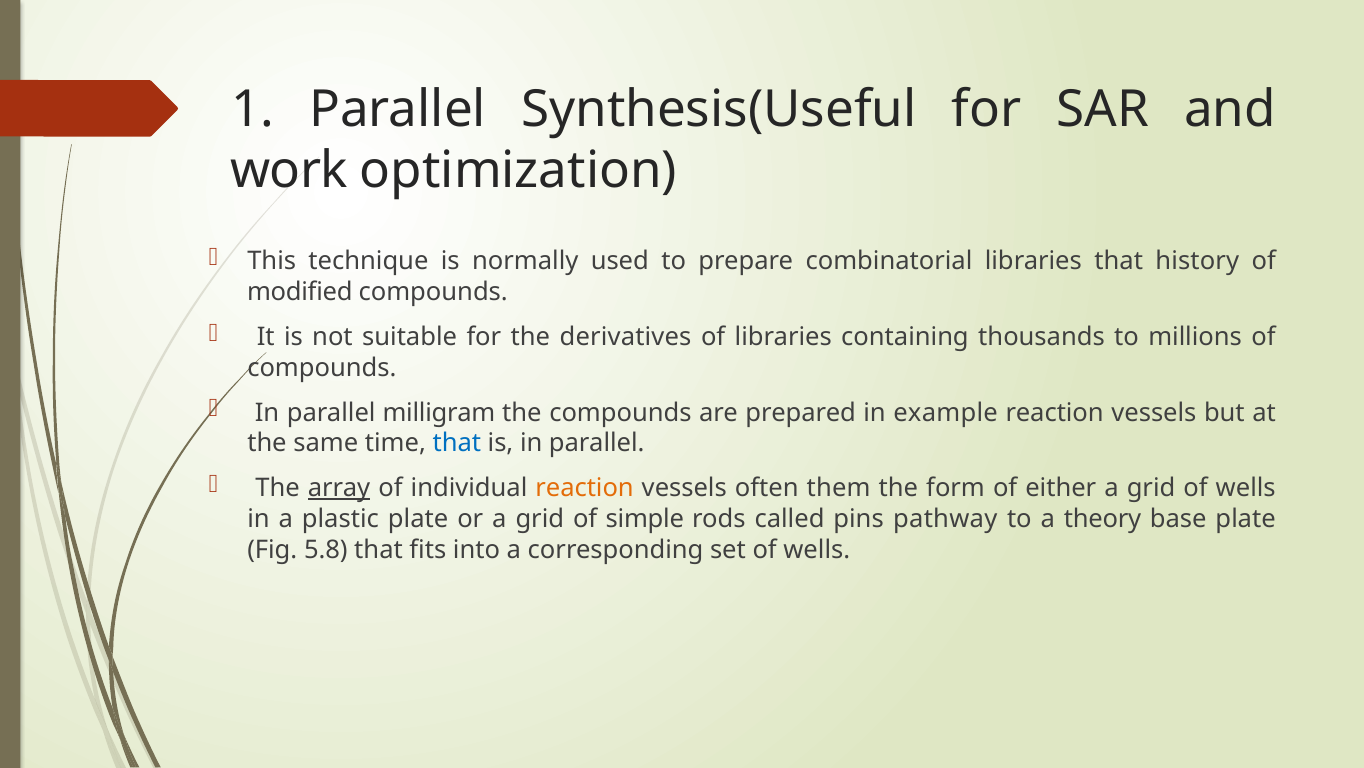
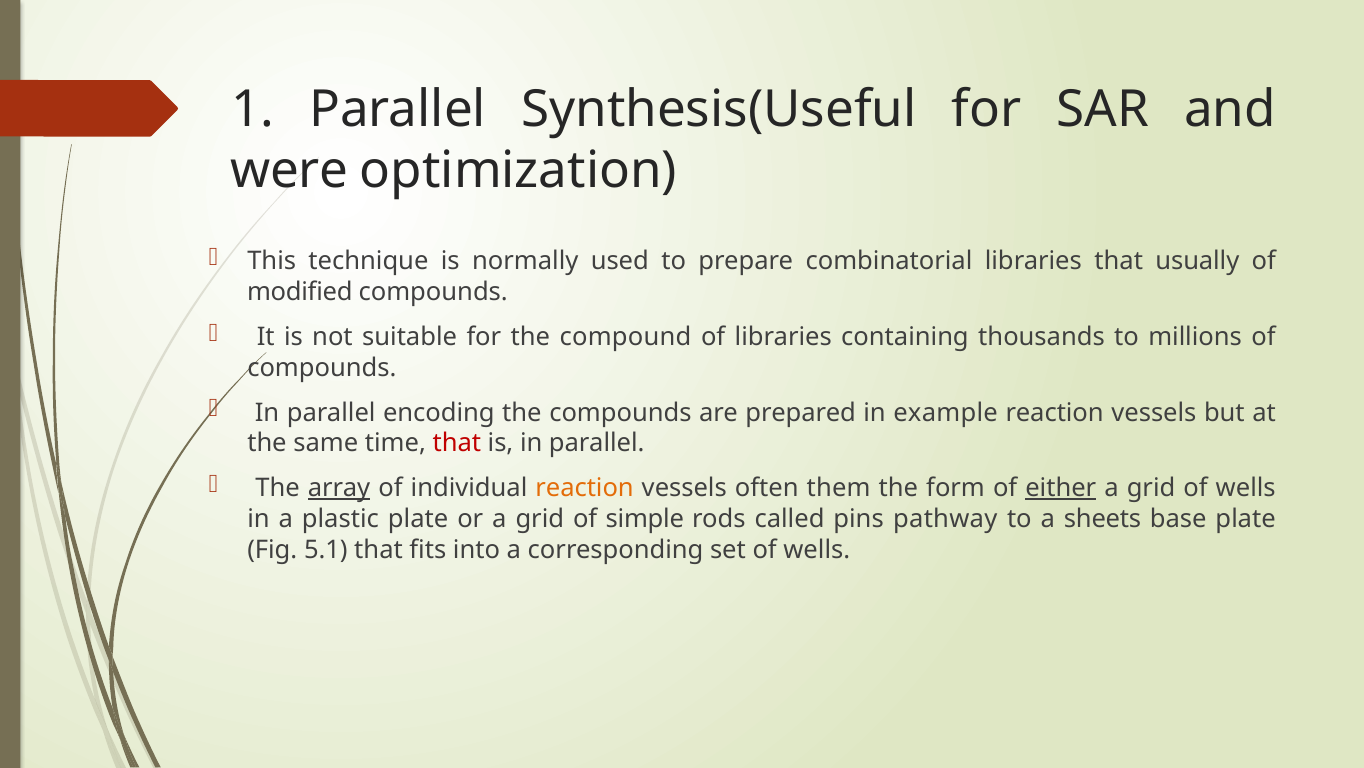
work: work -> were
history: history -> usually
derivatives: derivatives -> compound
milligram: milligram -> encoding
that at (457, 443) colour: blue -> red
either underline: none -> present
theory: theory -> sheets
5.8: 5.8 -> 5.1
